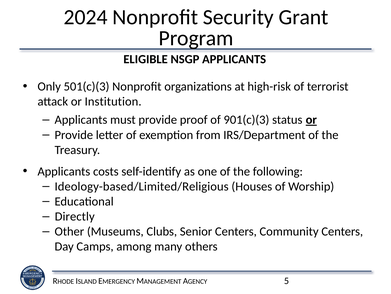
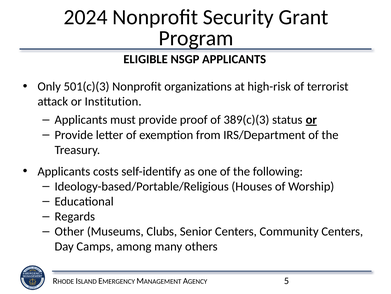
901(c)(3: 901(c)(3 -> 389(c)(3
Ideology-based/Limited/Religious: Ideology-based/Limited/Religious -> Ideology-based/Portable/Religious
Directly: Directly -> Regards
